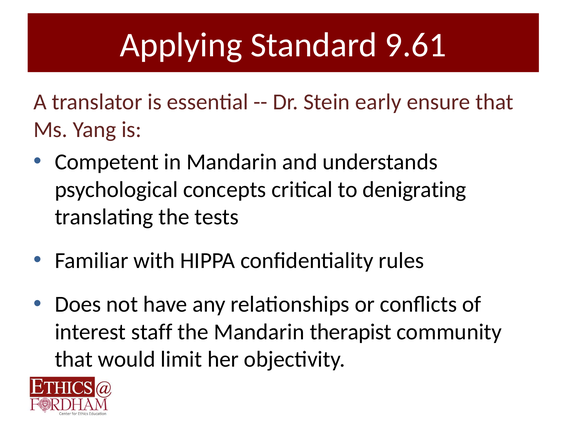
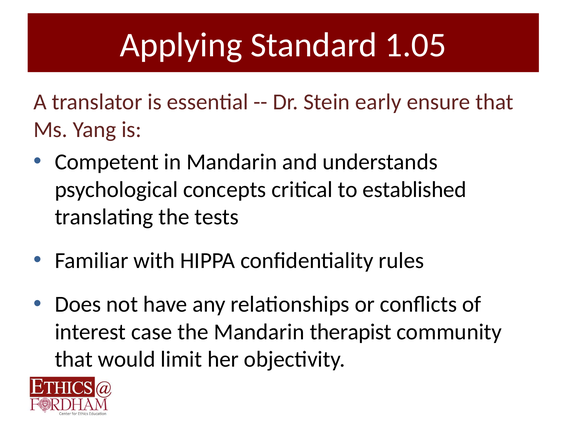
9.61: 9.61 -> 1.05
denigrating: denigrating -> established
staff: staff -> case
